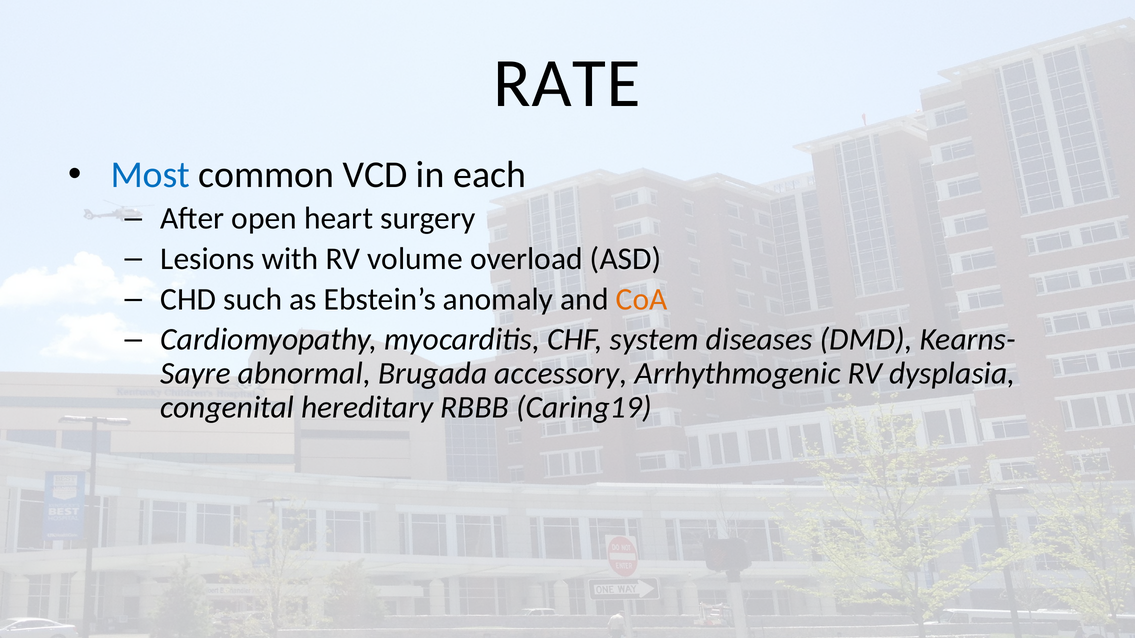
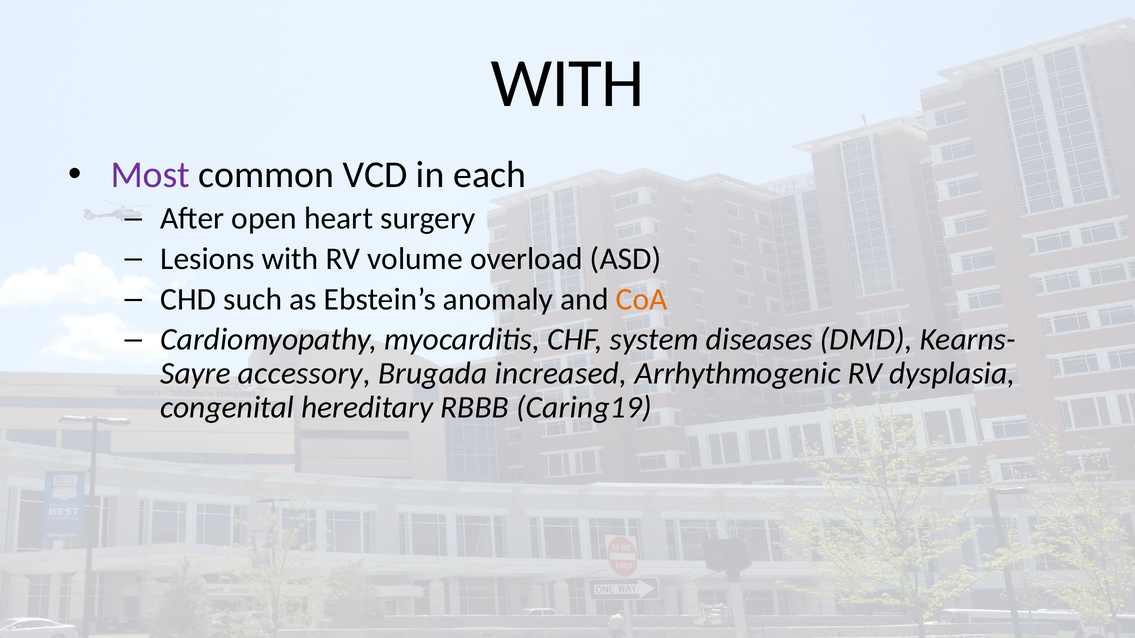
RATE at (567, 84): RATE -> WITH
Most colour: blue -> purple
abnormal: abnormal -> accessory
accessory: accessory -> increased
